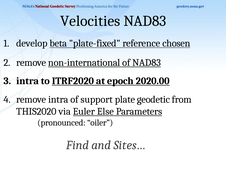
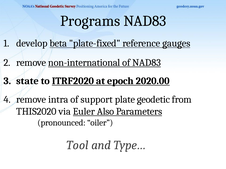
Velocities: Velocities -> Programs
chosen: chosen -> gauges
intra at (28, 81): intra -> state
Else: Else -> Also
Find: Find -> Tool
Sites…: Sites… -> Type…
